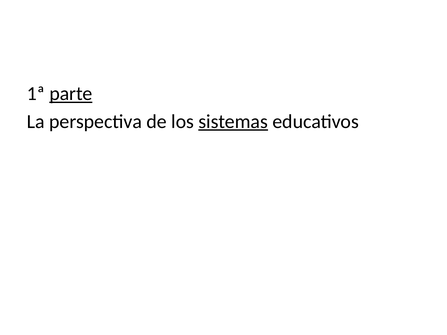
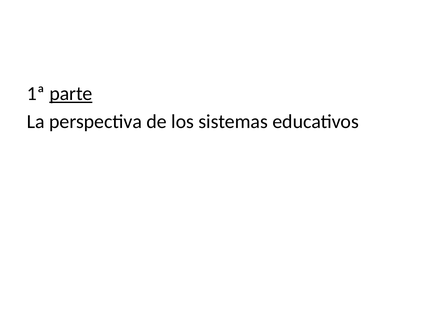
sistemas underline: present -> none
